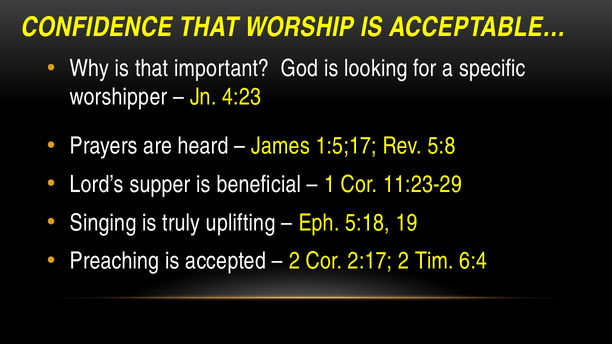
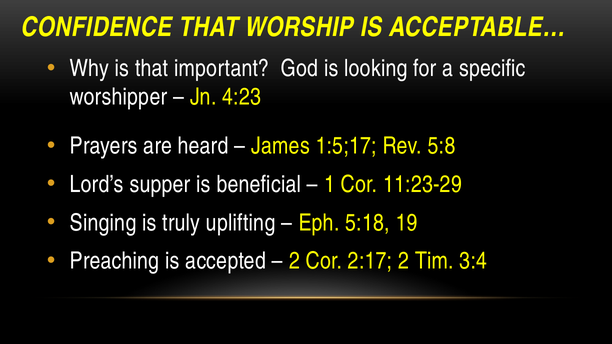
6:4: 6:4 -> 3:4
